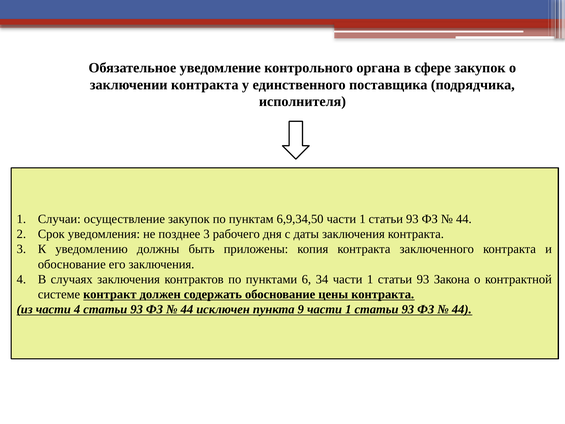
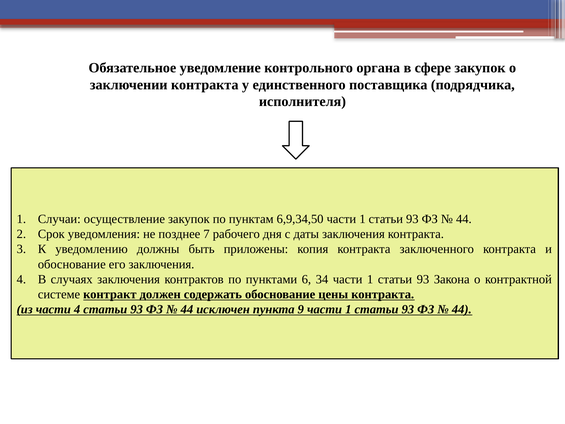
позднее 3: 3 -> 7
